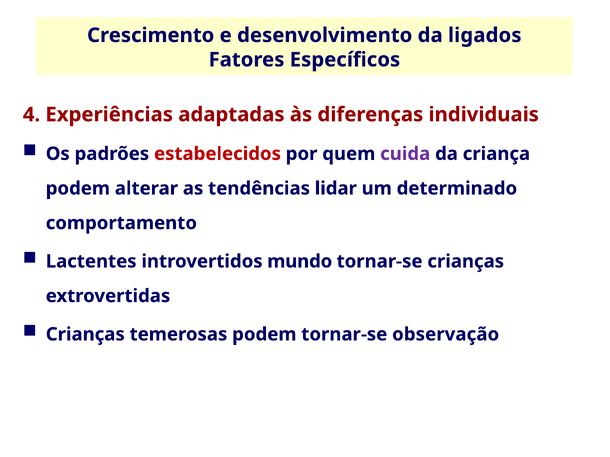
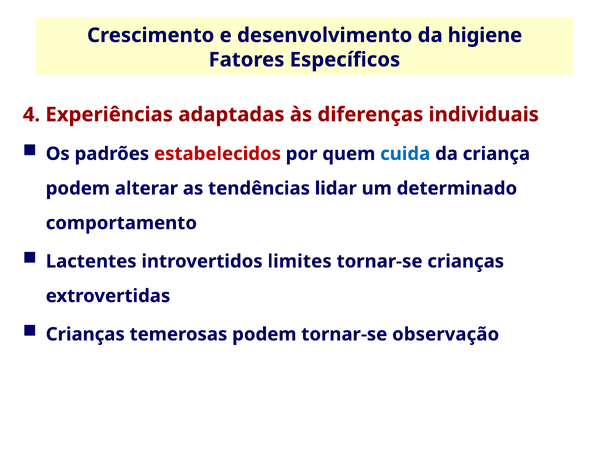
ligados: ligados -> higiene
cuida colour: purple -> blue
mundo: mundo -> limites
